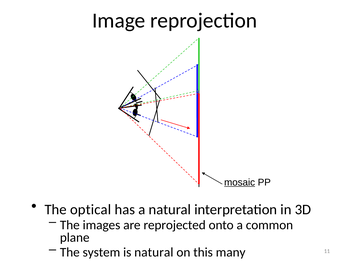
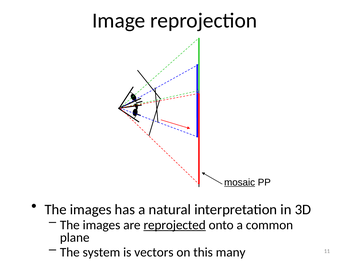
optical at (91, 210): optical -> images
reprojected underline: none -> present
is natural: natural -> vectors
